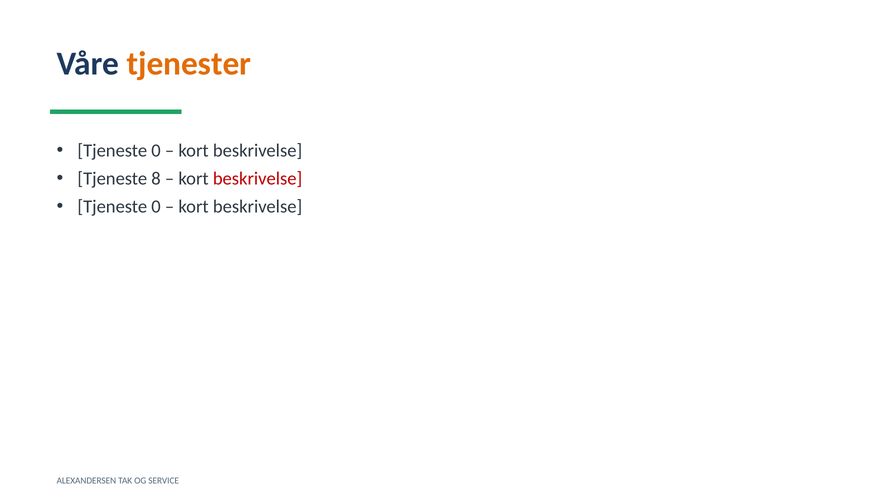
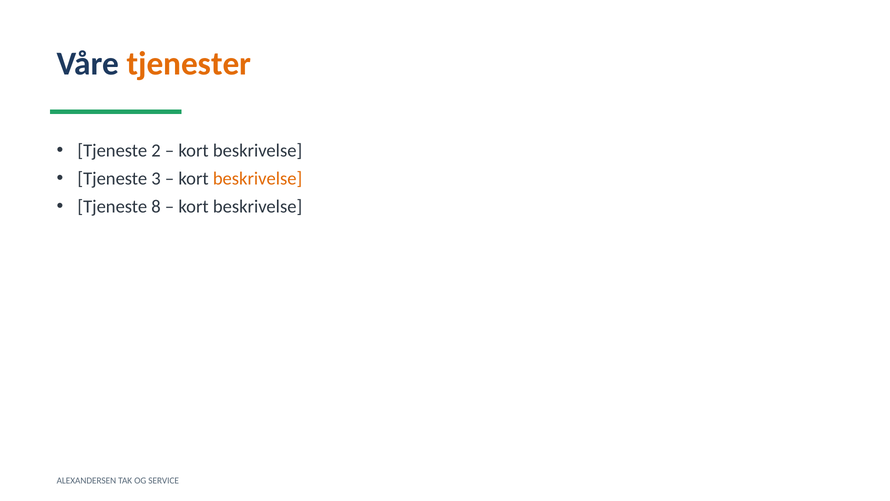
0 at (156, 151): 0 -> 2
8: 8 -> 3
beskrivelse at (258, 179) colour: red -> orange
0 at (156, 206): 0 -> 8
